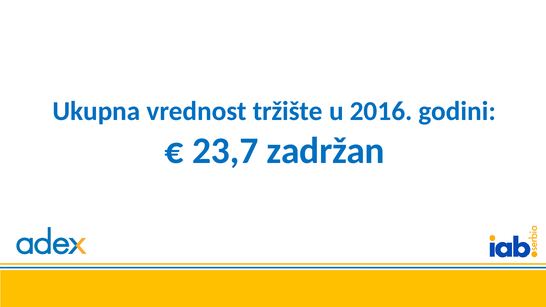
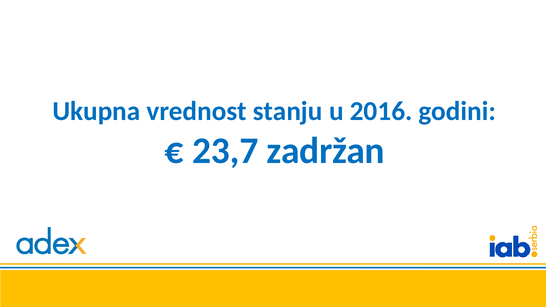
tržište: tržište -> stanju
